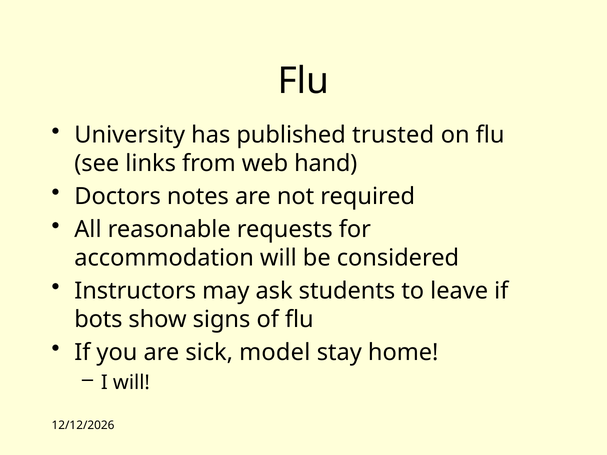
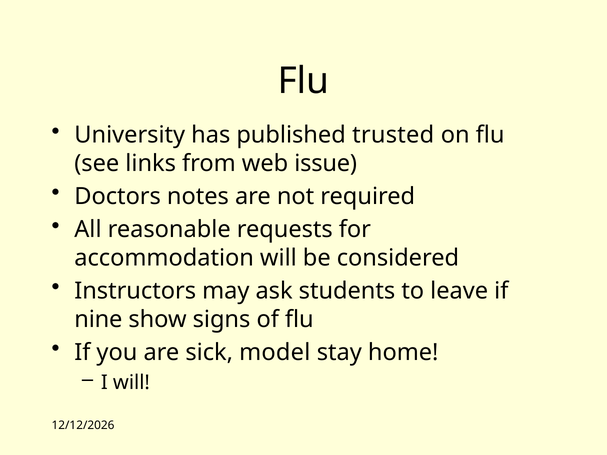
hand: hand -> issue
bots: bots -> nine
